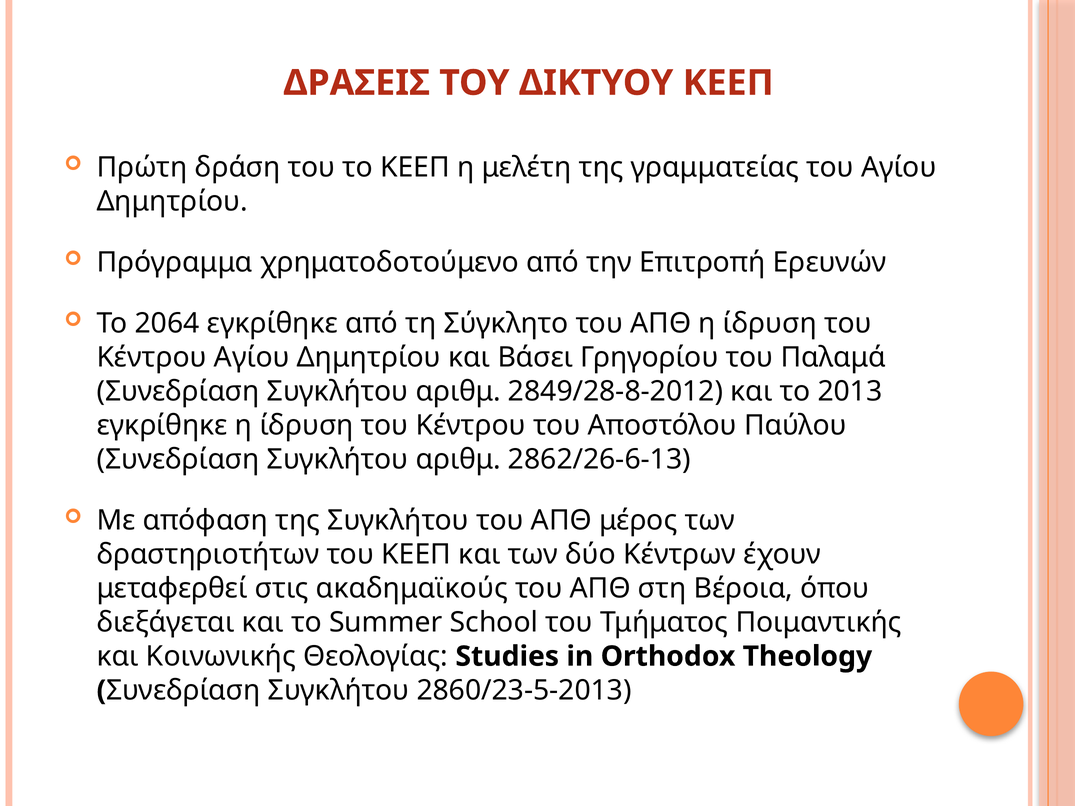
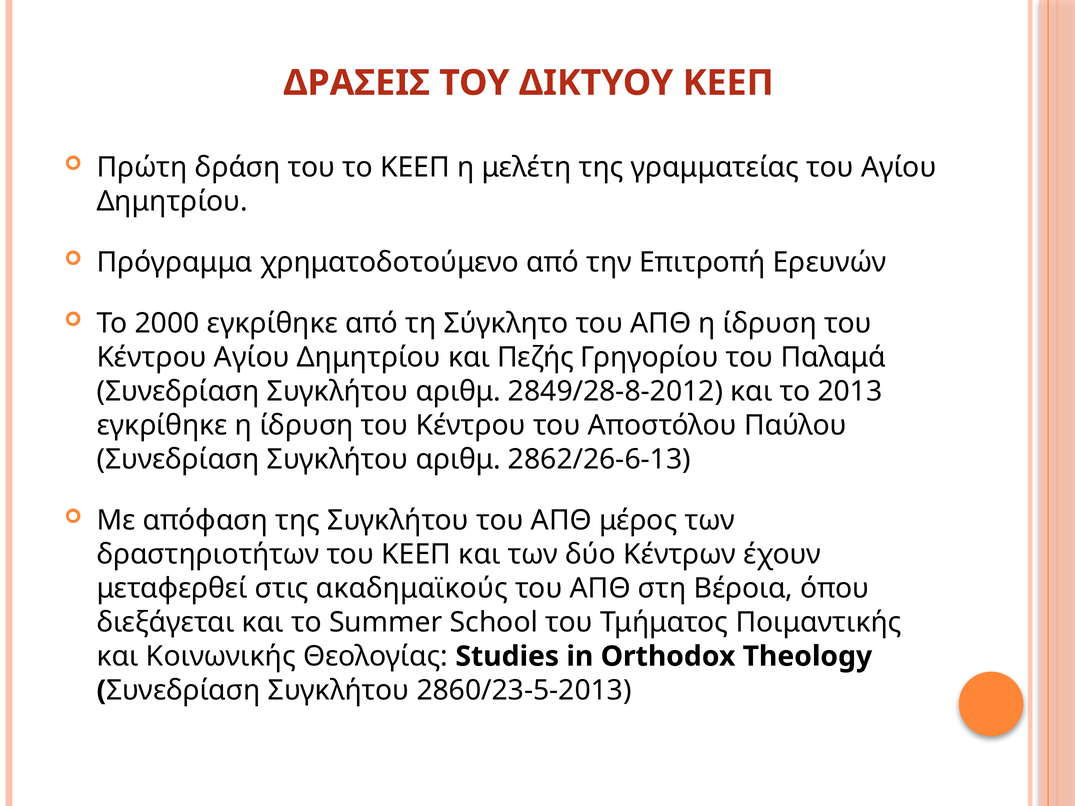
2064: 2064 -> 2000
Βάσει: Βάσει -> Πεζής
